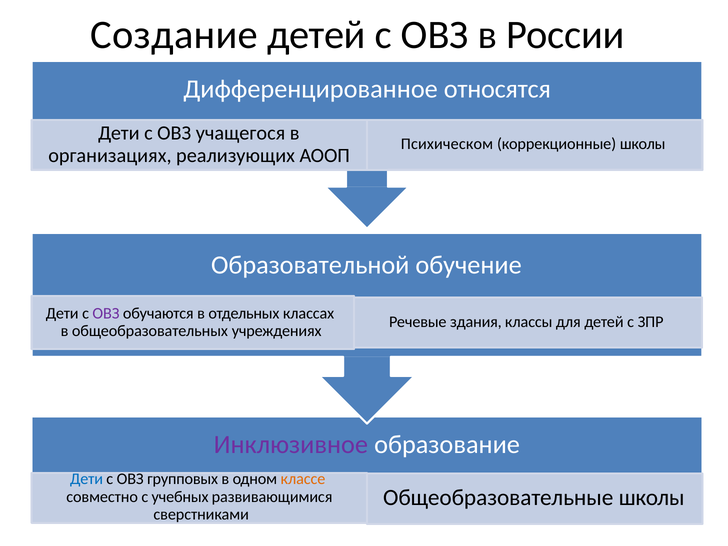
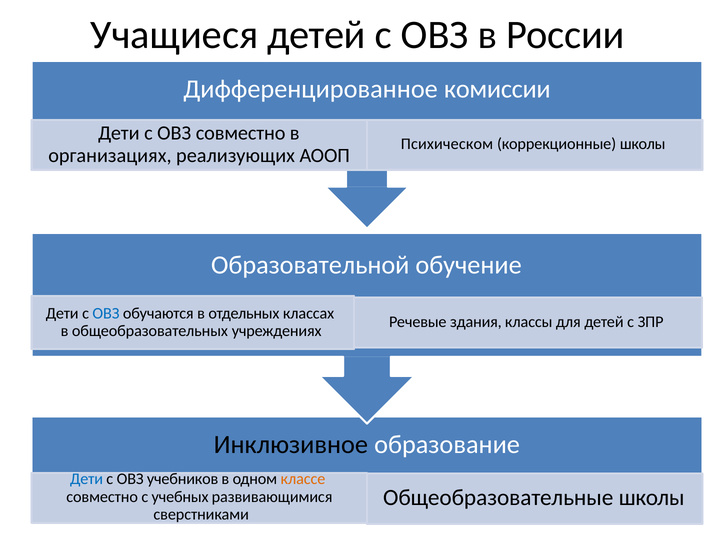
Создание: Создание -> Учащиеся
относятся: относятся -> комиссии
ОВЗ учащегося: учащегося -> совместно
ОВЗ at (106, 313) colour: purple -> blue
Инклюзивное colour: purple -> black
групповых: групповых -> учебников
